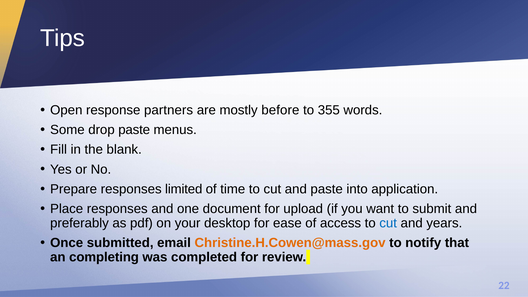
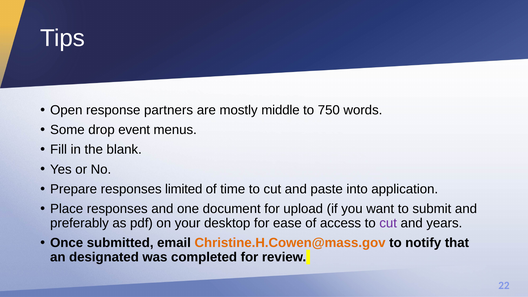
before: before -> middle
355: 355 -> 750
drop paste: paste -> event
cut at (388, 223) colour: blue -> purple
completing: completing -> designated
